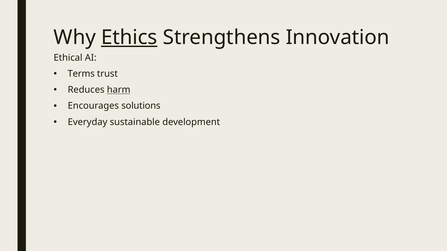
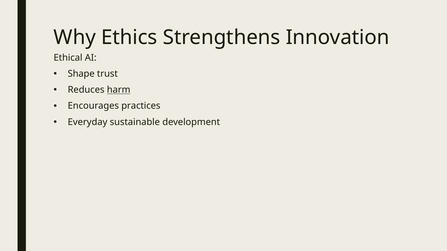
Ethics underline: present -> none
Terms: Terms -> Shape
solutions: solutions -> practices
